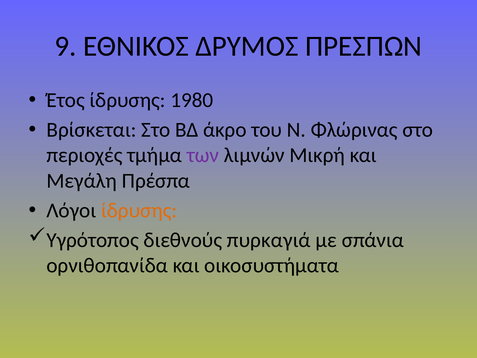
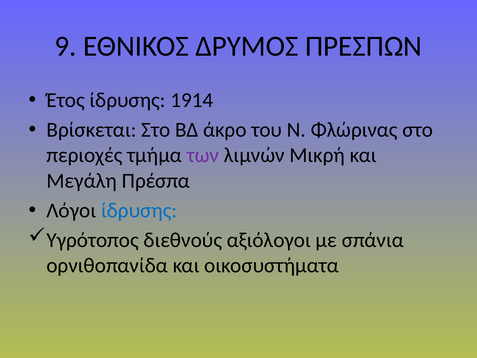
1980: 1980 -> 1914
ίδρυσης at (139, 210) colour: orange -> blue
πυρκαγιά: πυρκαγιά -> αξιόλογοι
